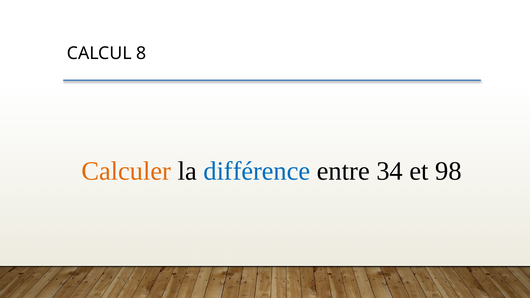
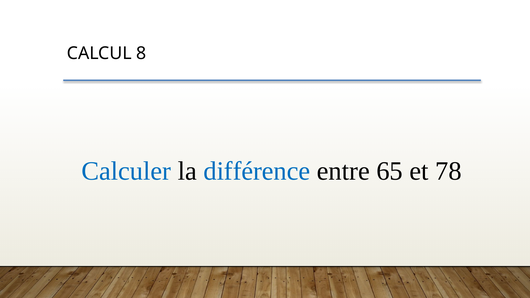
Calculer colour: orange -> blue
34: 34 -> 65
98: 98 -> 78
